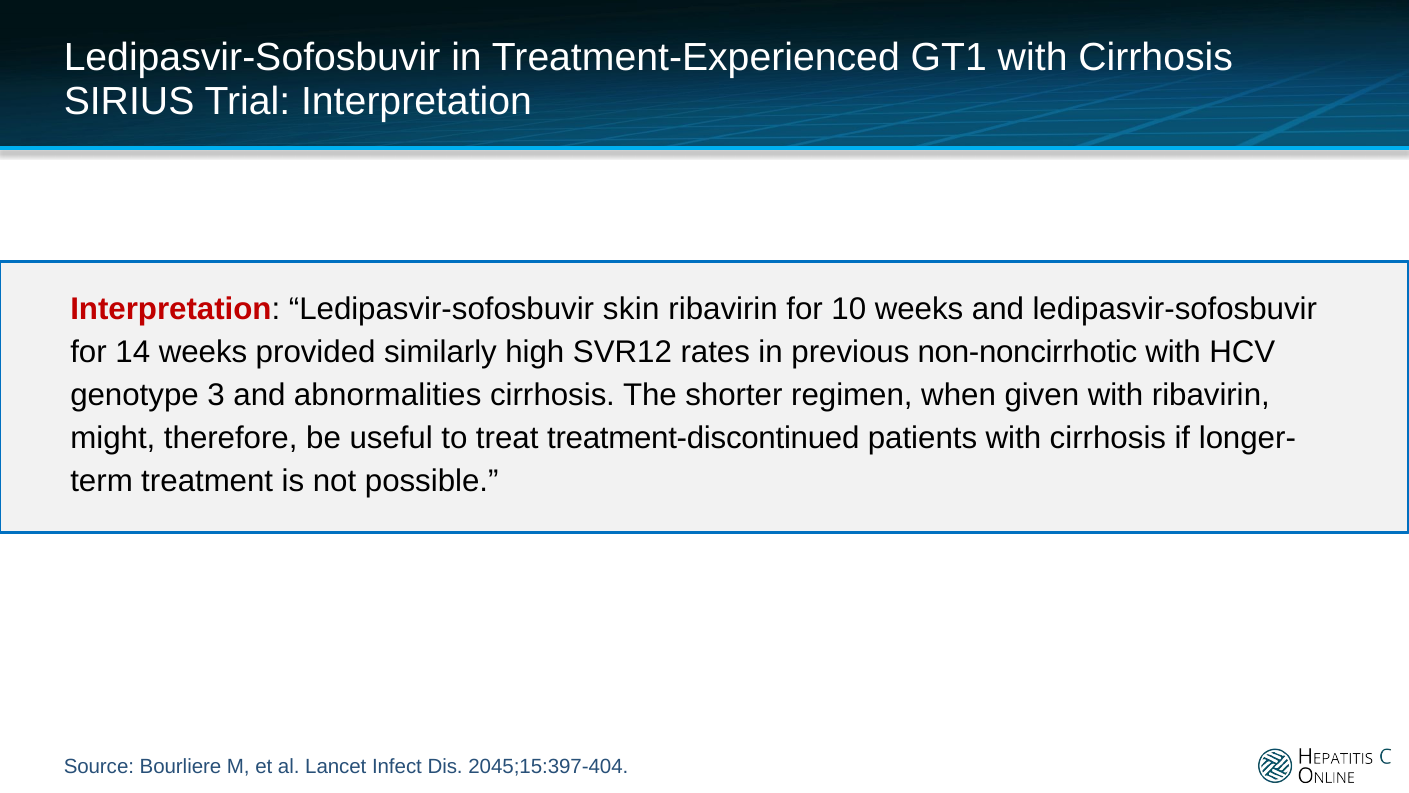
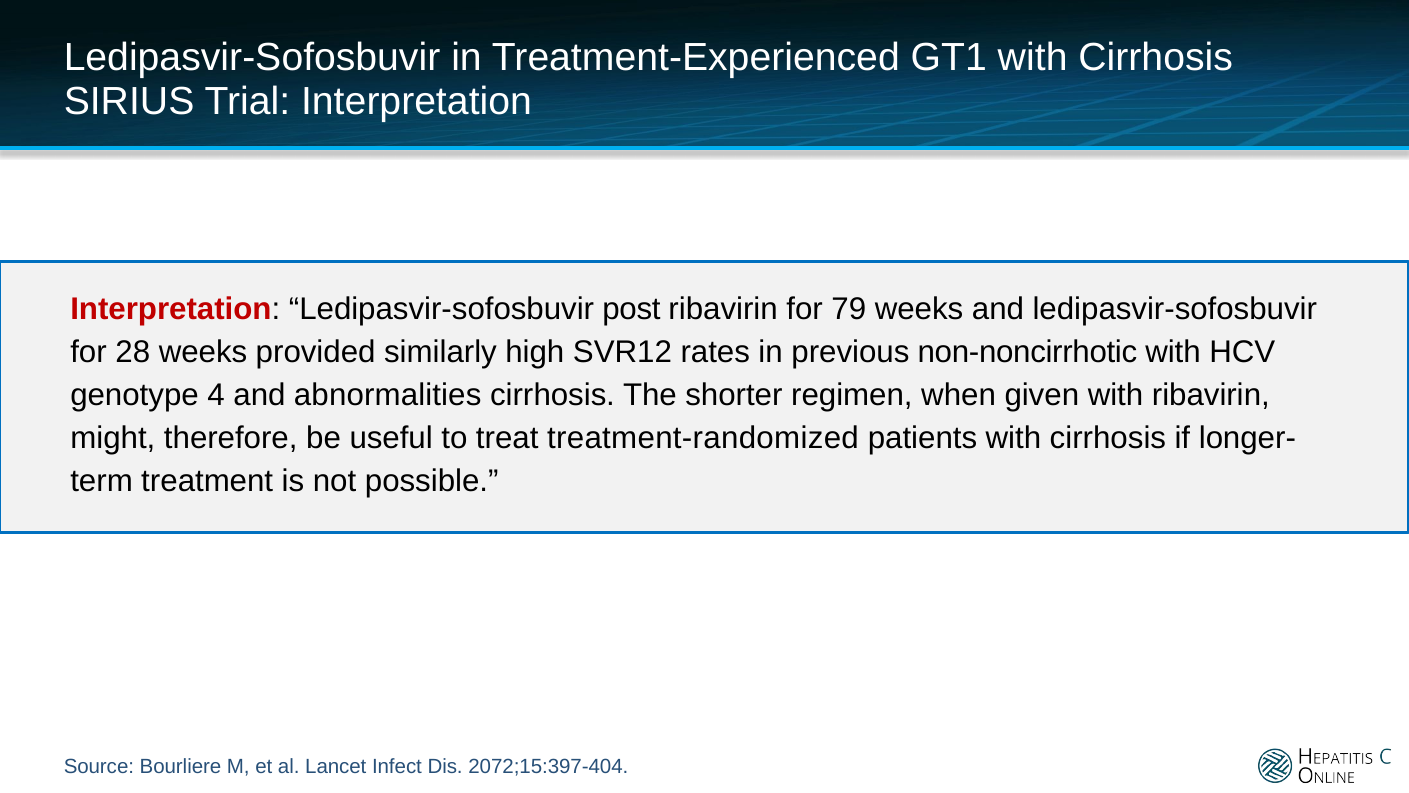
skin: skin -> post
10: 10 -> 79
14: 14 -> 28
3: 3 -> 4
treatment-discontinued: treatment-discontinued -> treatment-randomized
2045;15:397-404: 2045;15:397-404 -> 2072;15:397-404
